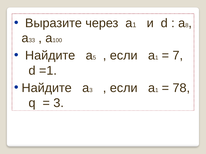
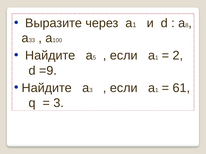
7: 7 -> 2
=1: =1 -> =9
78: 78 -> 61
